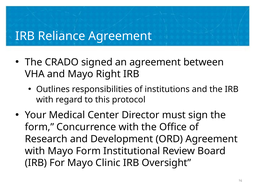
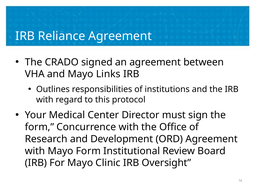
Right: Right -> Links
